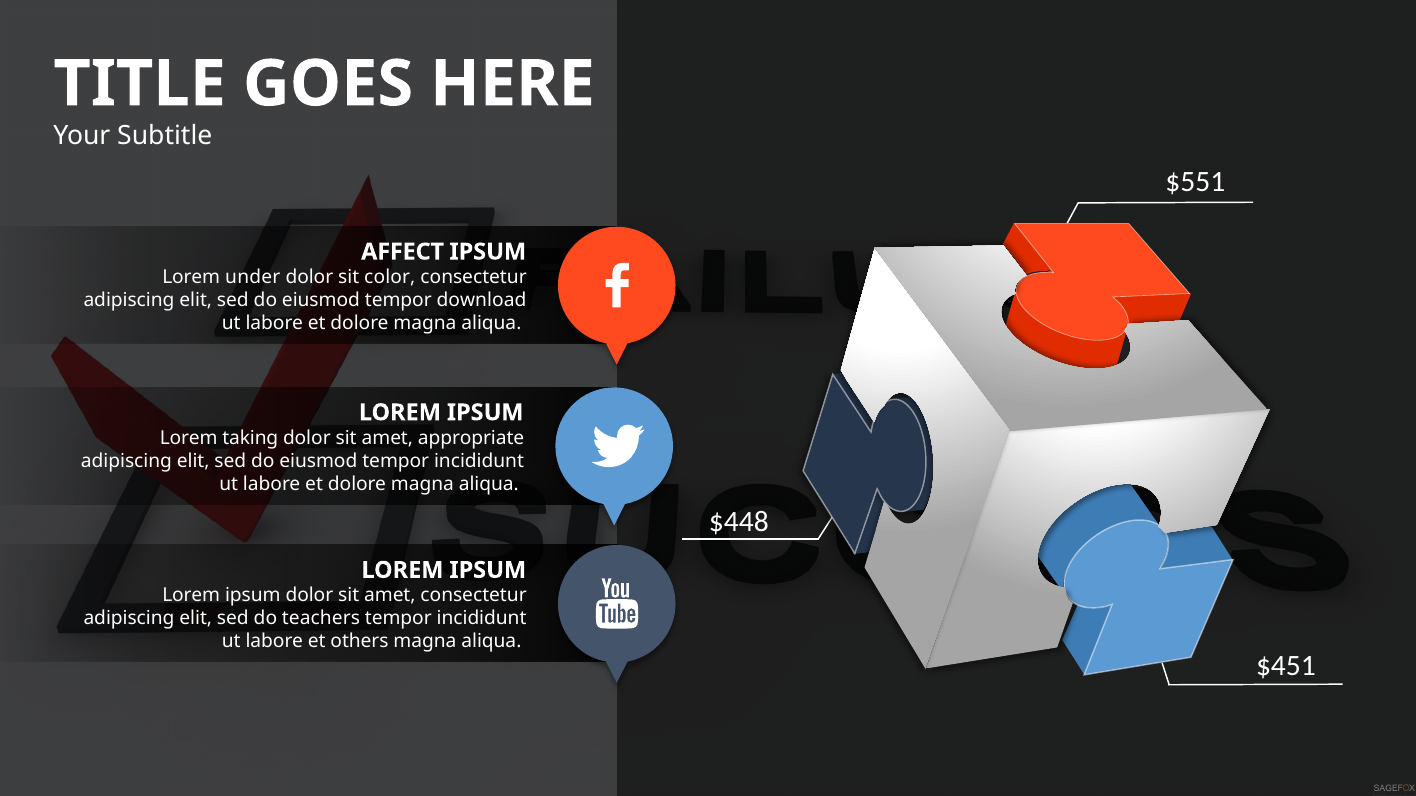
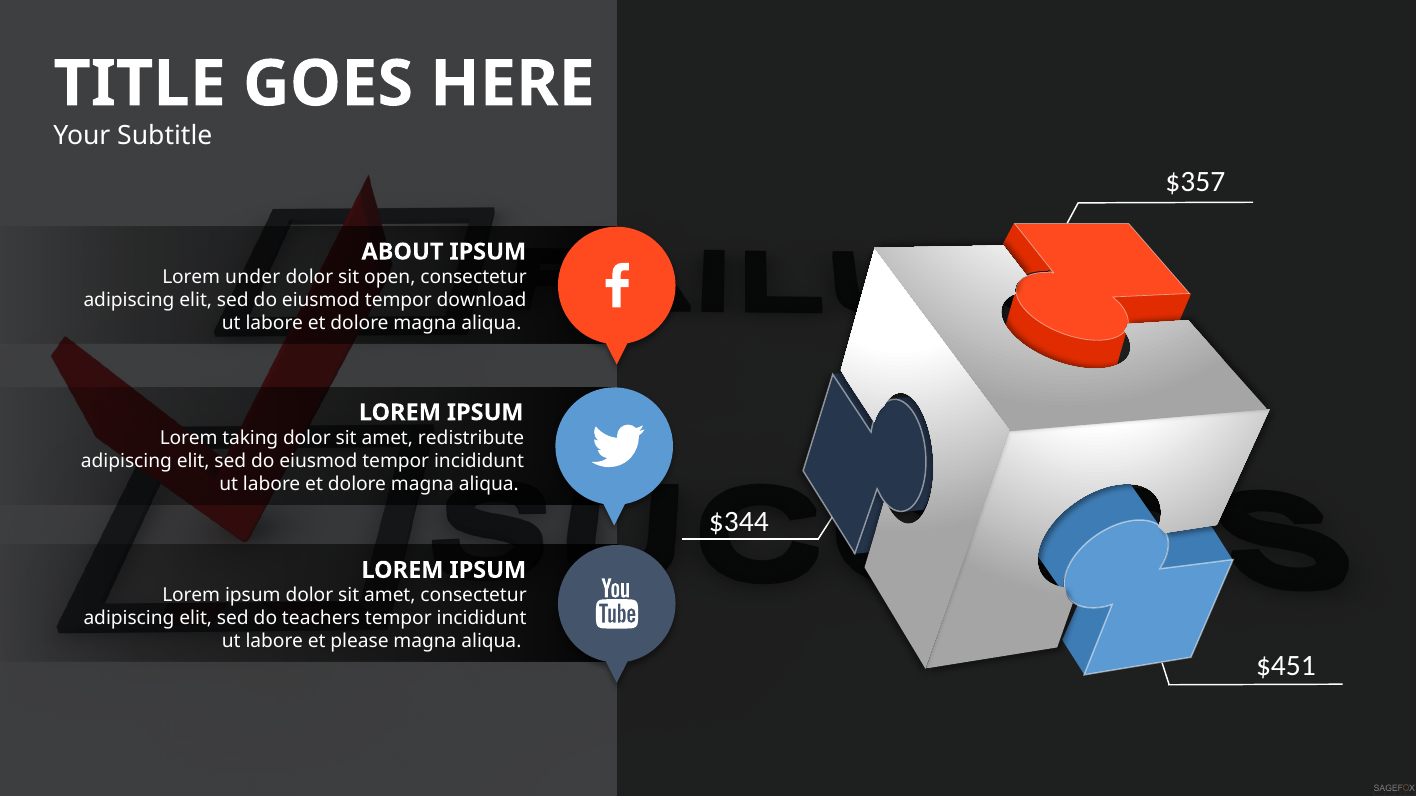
$551: $551 -> $357
AFFECT: AFFECT -> ABOUT
color: color -> open
appropriate: appropriate -> redistribute
$448: $448 -> $344
others: others -> please
